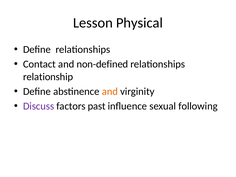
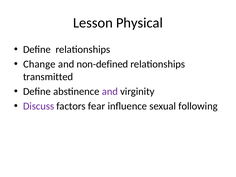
Contact: Contact -> Change
relationship: relationship -> transmitted
and at (110, 91) colour: orange -> purple
past: past -> fear
